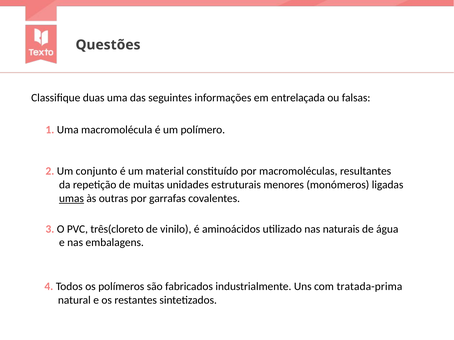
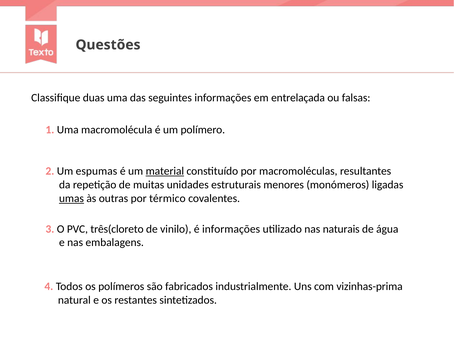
conjunto: conjunto -> espumas
material underline: none -> present
garrafas: garrafas -> térmico
é aminoácidos: aminoácidos -> informações
tratada-prima: tratada-prima -> vizinhas-prima
